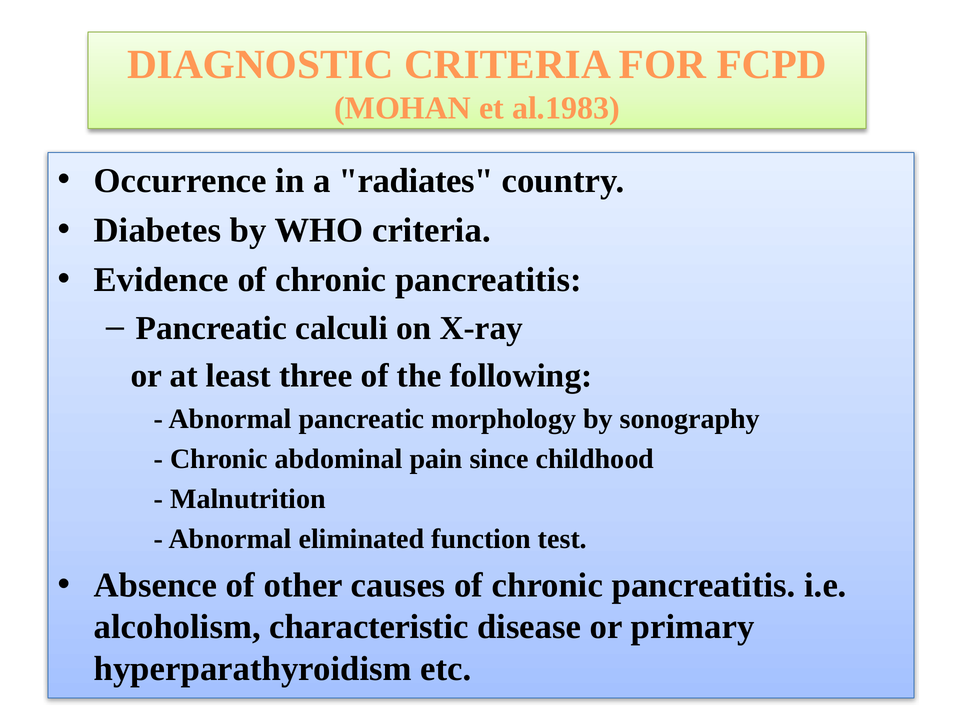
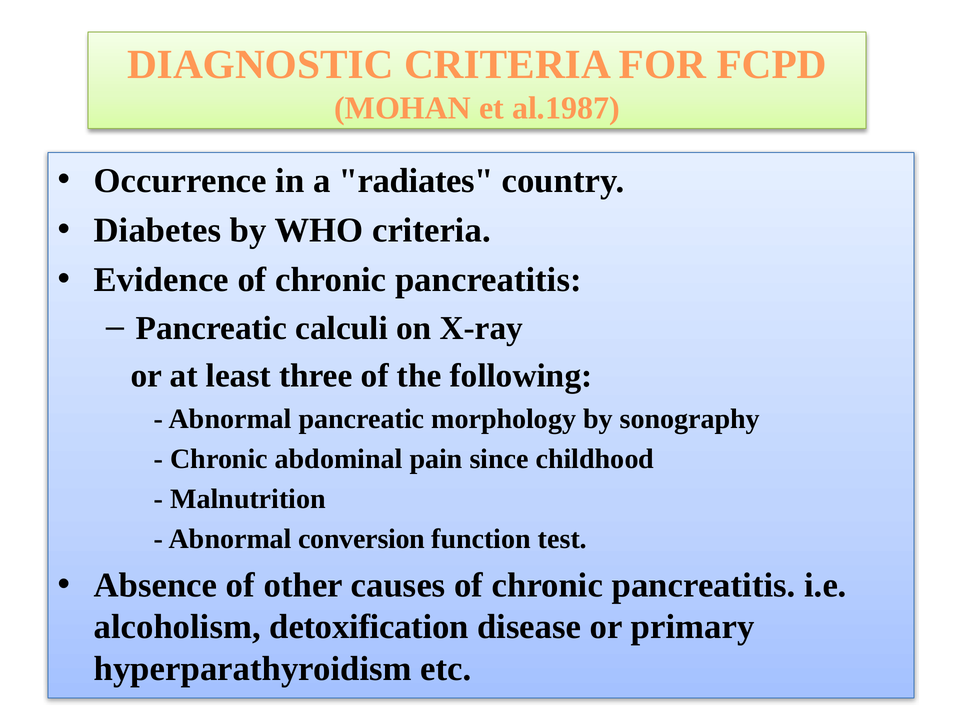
al.1983: al.1983 -> al.1987
eliminated: eliminated -> conversion
characteristic: characteristic -> detoxification
